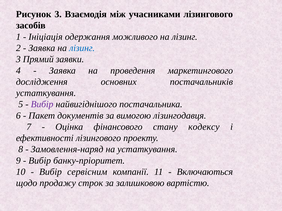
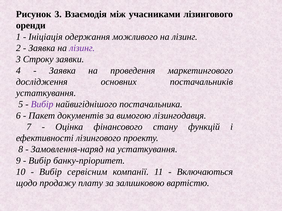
засобів: засобів -> оренди
лізинг at (82, 48) colour: blue -> purple
Прямий: Прямий -> Строку
кодексу: кодексу -> функцій
строк: строк -> плату
